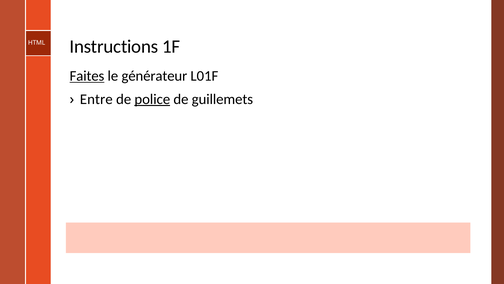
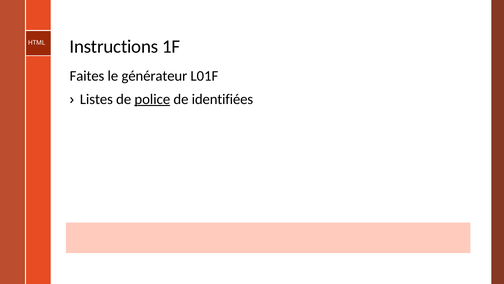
Faites underline: present -> none
Entre: Entre -> Listes
guillemets: guillemets -> identifiées
